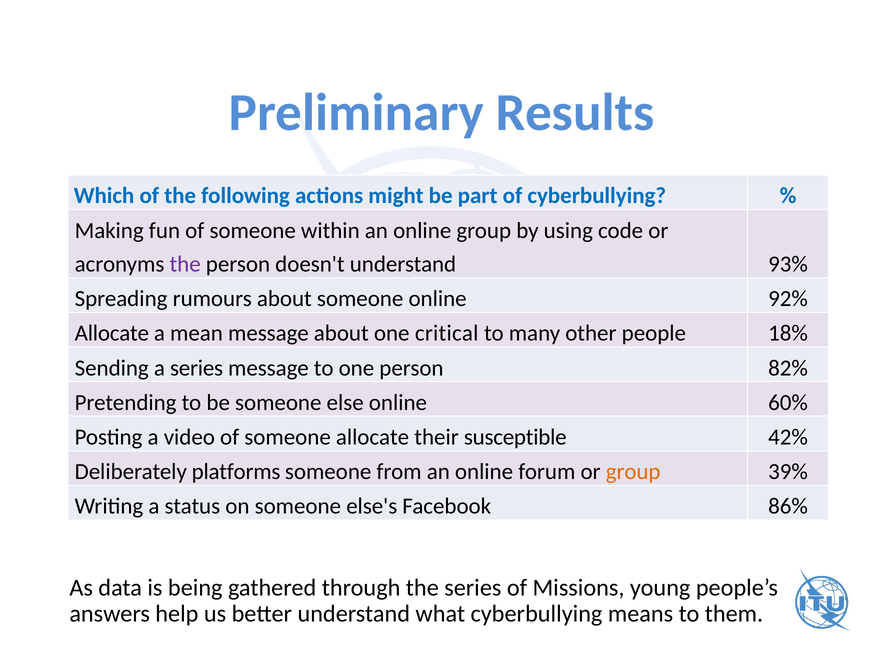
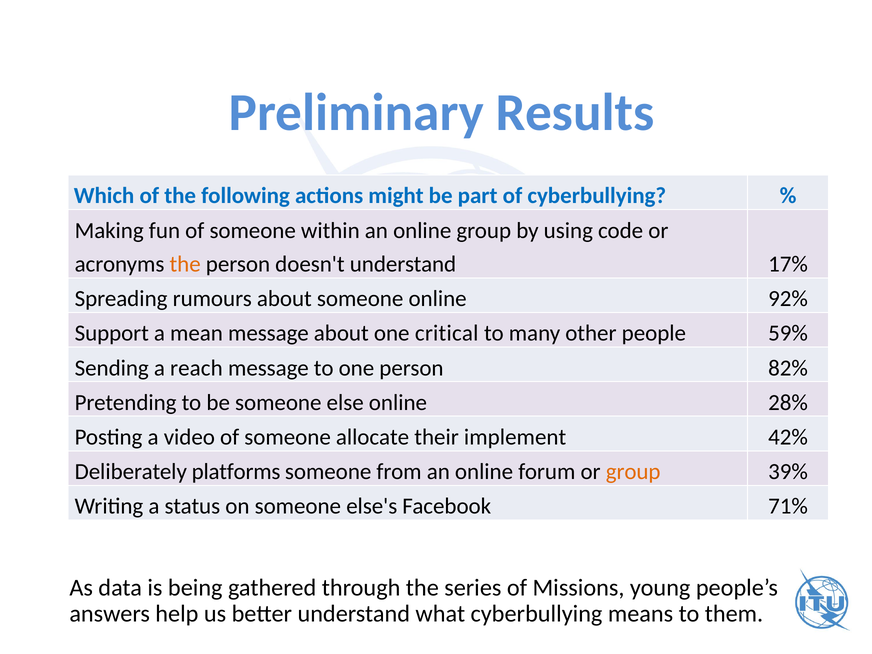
the at (185, 264) colour: purple -> orange
93%: 93% -> 17%
Allocate at (112, 333): Allocate -> Support
18%: 18% -> 59%
a series: series -> reach
60%: 60% -> 28%
susceptible: susceptible -> implement
86%: 86% -> 71%
